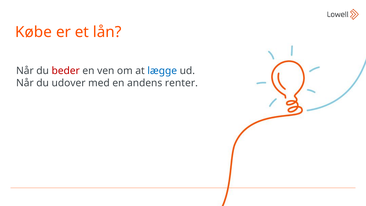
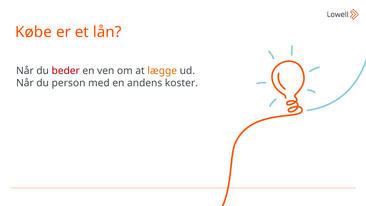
lægge colour: blue -> orange
udover: udover -> person
renter: renter -> koster
